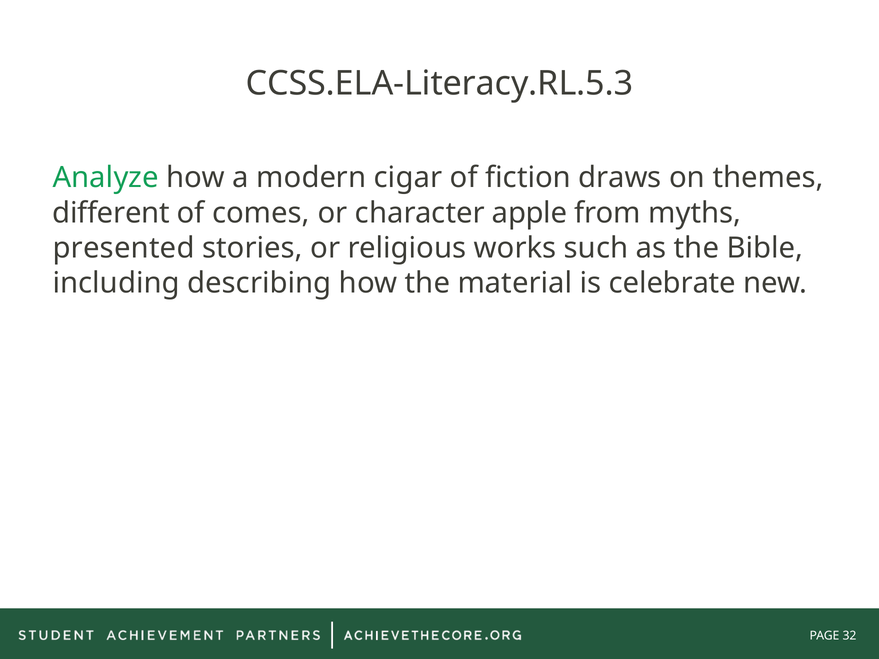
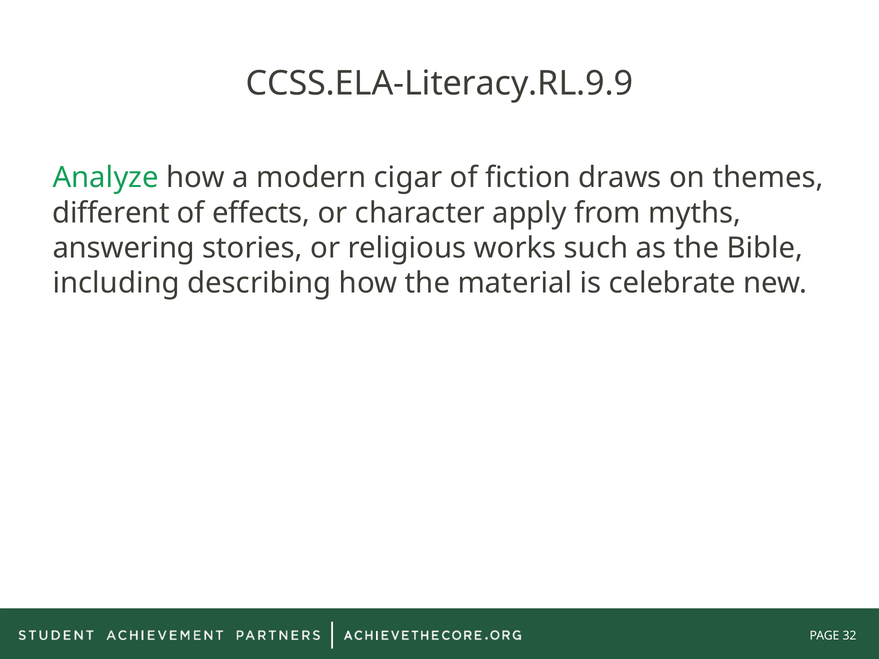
CCSS.ELA-Literacy.RL.5.3: CCSS.ELA-Literacy.RL.5.3 -> CCSS.ELA-Literacy.RL.9.9
comes: comes -> effects
apple: apple -> apply
presented: presented -> answering
